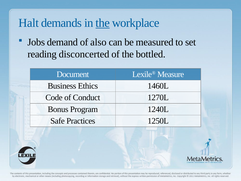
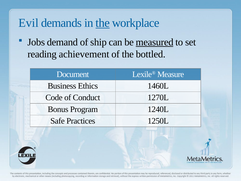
Halt: Halt -> Evil
also: also -> ship
measured underline: none -> present
disconcerted: disconcerted -> achievement
